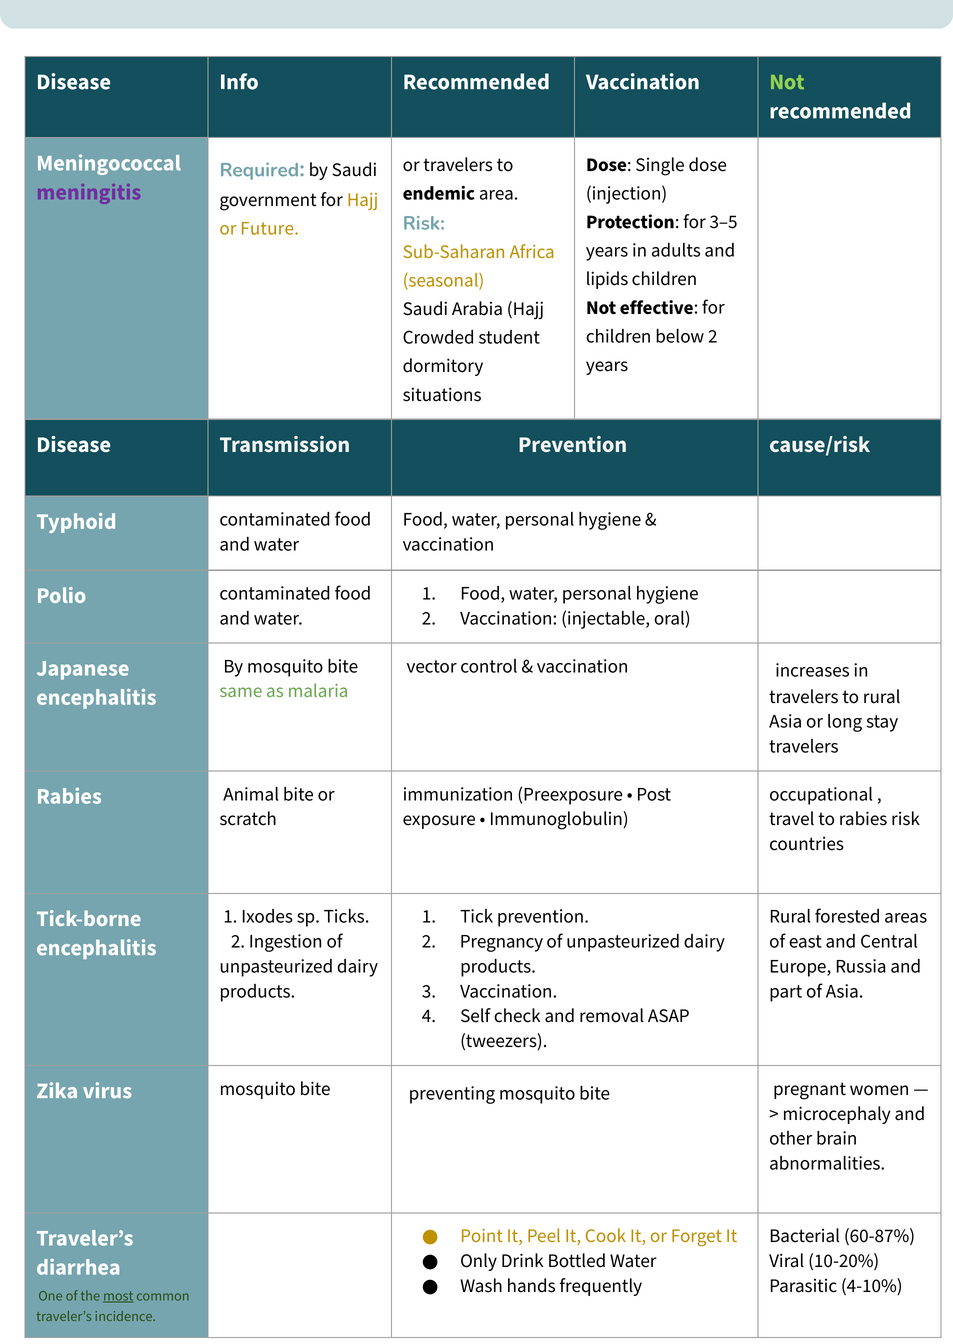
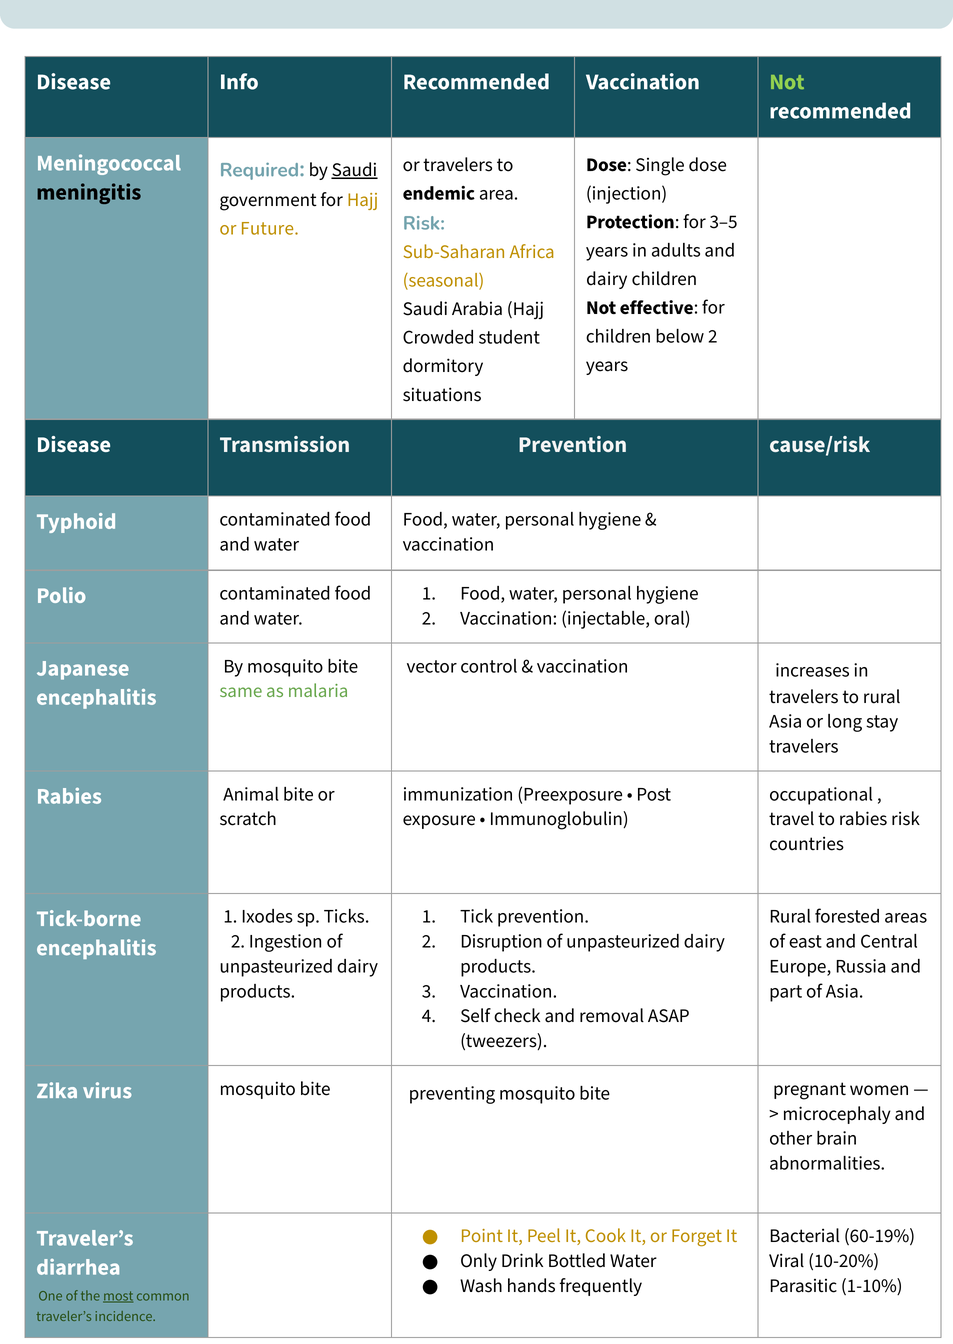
Saudi at (355, 170) underline: none -> present
meningitis colour: purple -> black
lipids at (607, 279): lipids -> dairy
Pregnancy: Pregnancy -> Disruption
60-87%: 60-87% -> 60-19%
4-10%: 4-10% -> 1-10%
